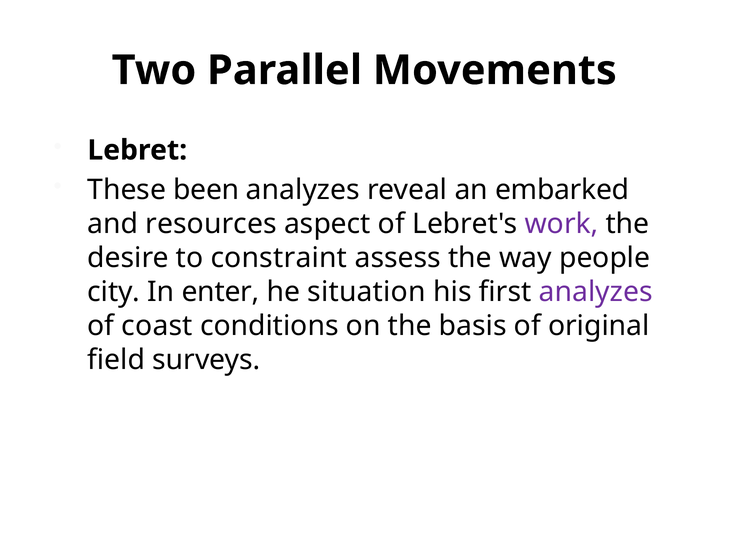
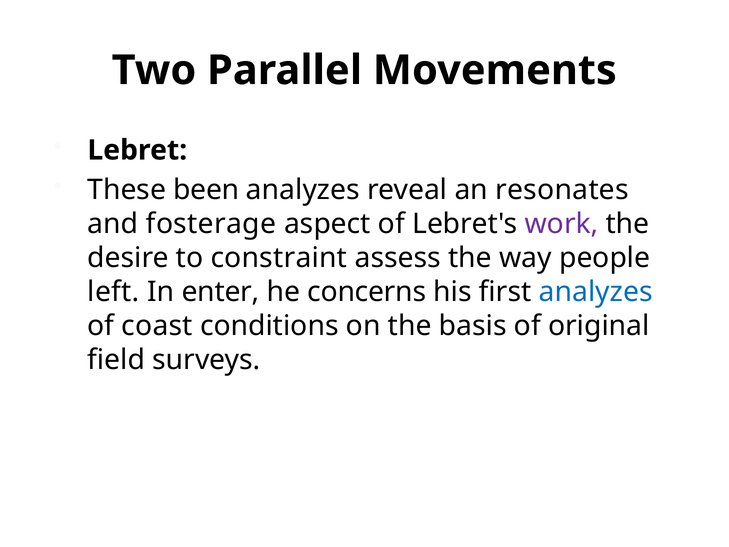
embarked: embarked -> resonates
resources: resources -> fosterage
city: city -> left
situation: situation -> concerns
analyzes at (596, 292) colour: purple -> blue
